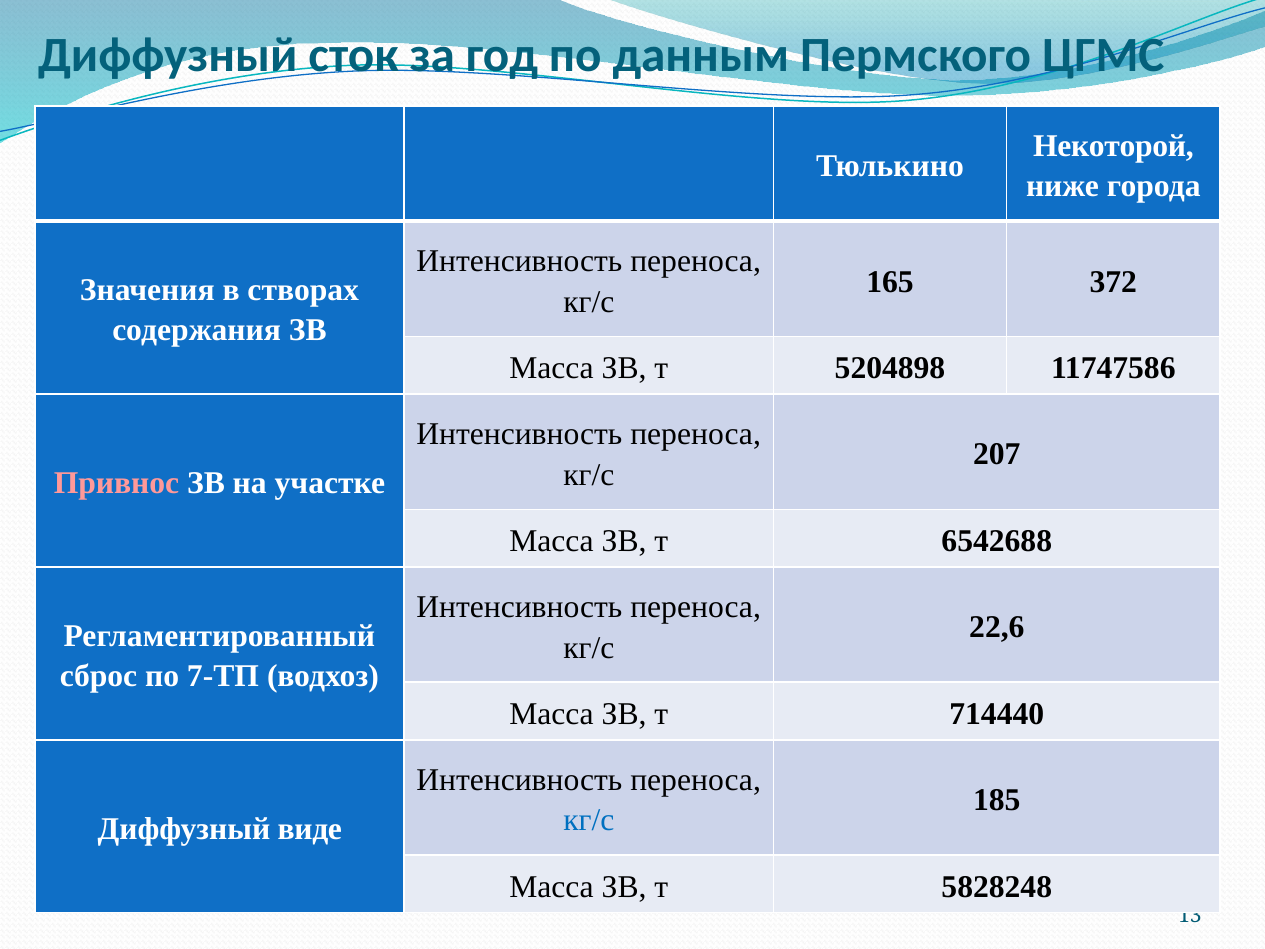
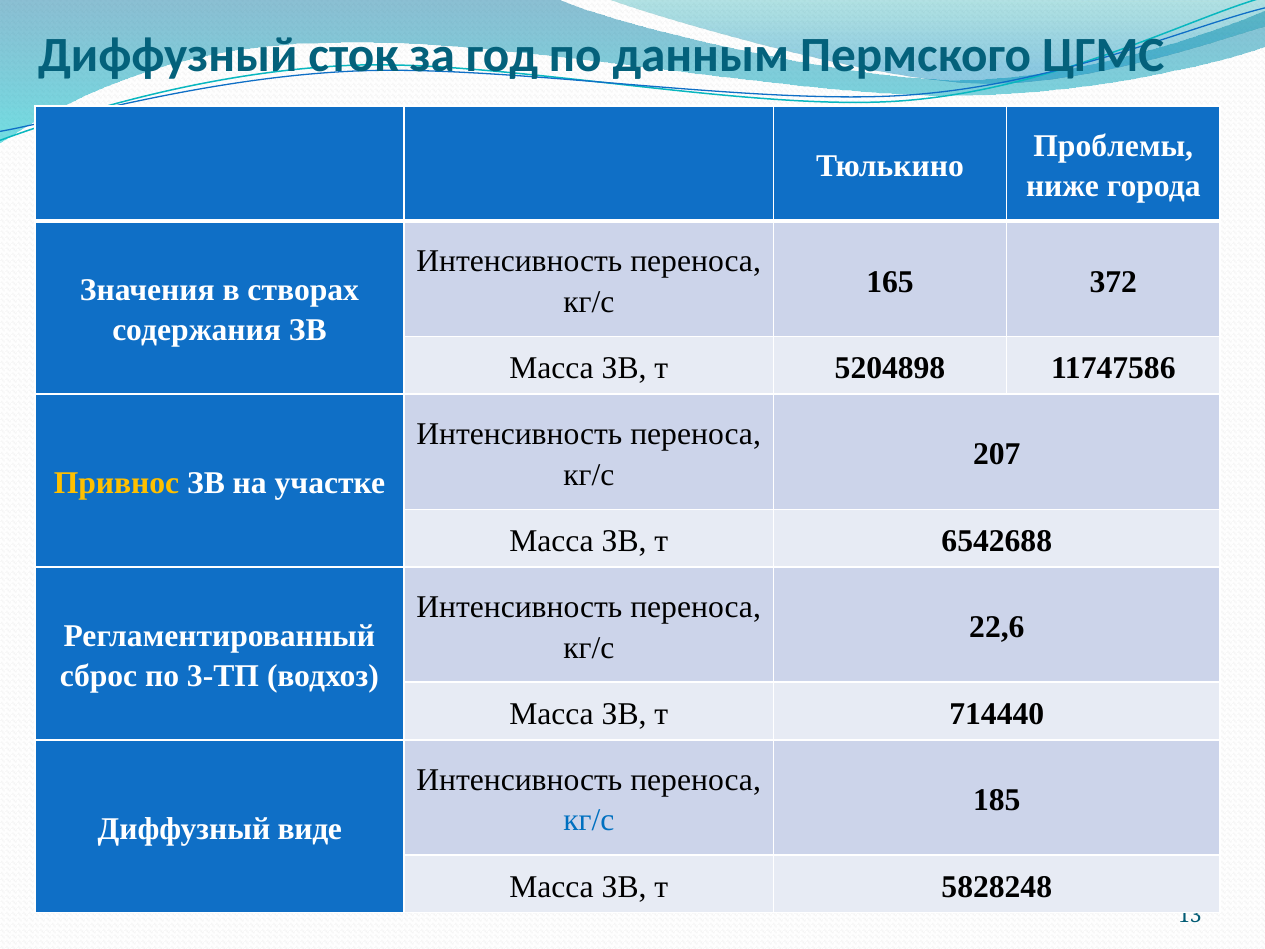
Некоторой: Некоторой -> Проблемы
Привнос colour: pink -> yellow
7-ТП: 7-ТП -> 3-ТП
